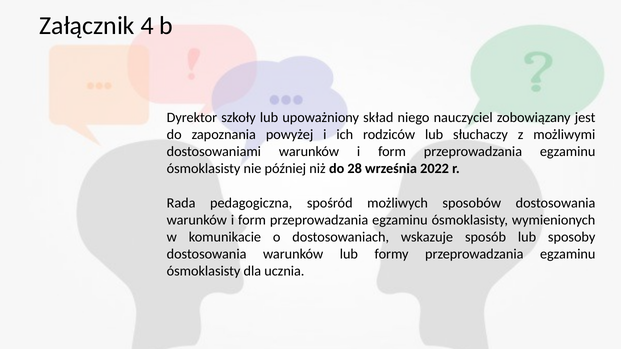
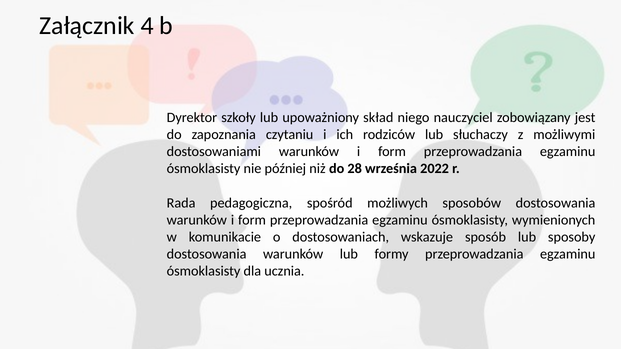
powyżej: powyżej -> czytaniu
